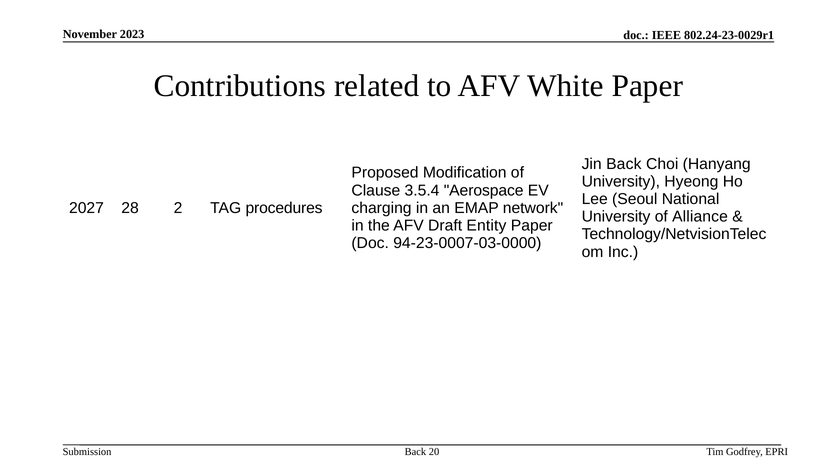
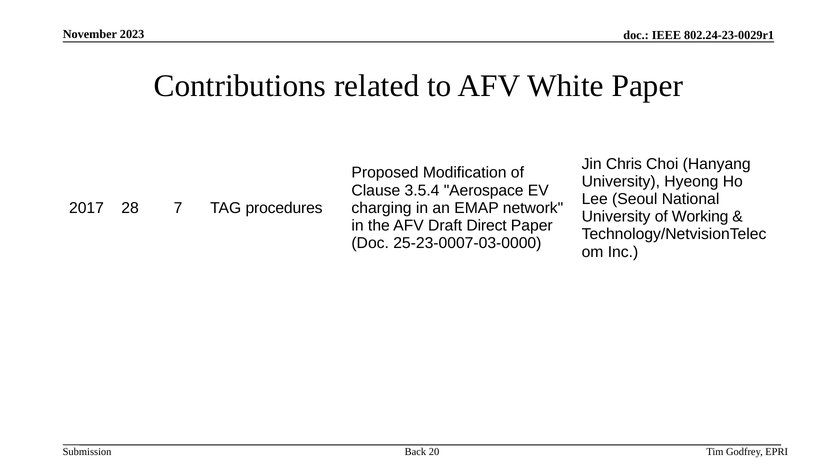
Jin Back: Back -> Chris
2027: 2027 -> 2017
2: 2 -> 7
Alliance: Alliance -> Working
Entity: Entity -> Direct
94-23-0007-03-0000: 94-23-0007-03-0000 -> 25-23-0007-03-0000
